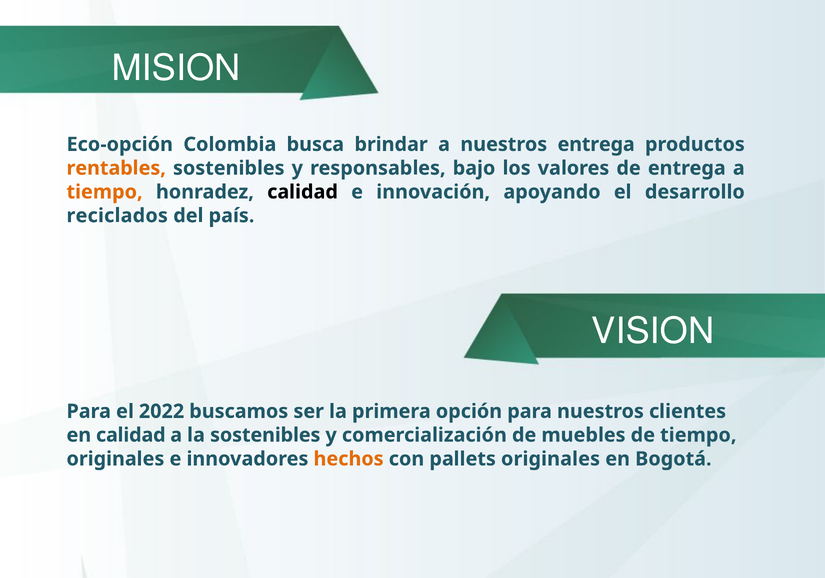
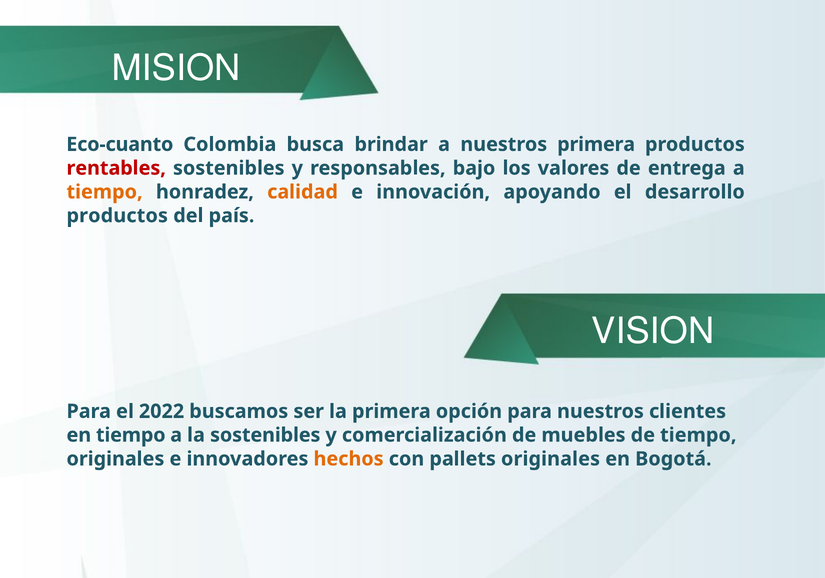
Eco-opción: Eco-opción -> Eco-cuanto
nuestros entrega: entrega -> primera
rentables colour: orange -> red
calidad at (303, 192) colour: black -> orange
reciclados at (117, 216): reciclados -> productos
en calidad: calidad -> tiempo
